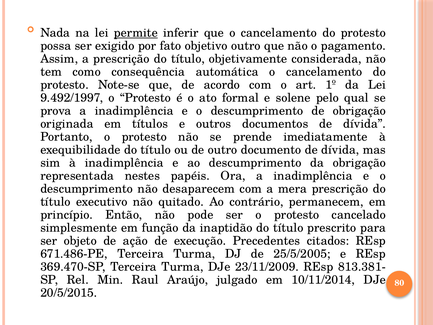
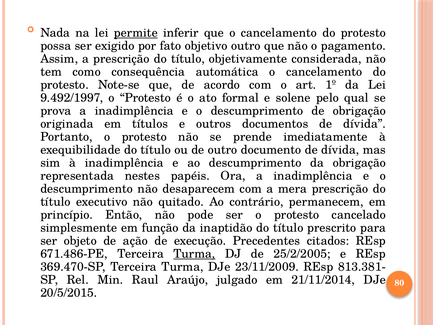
Turma at (194, 254) underline: none -> present
25/5/2005: 25/5/2005 -> 25/2/2005
10/11/2014: 10/11/2014 -> 21/11/2014
